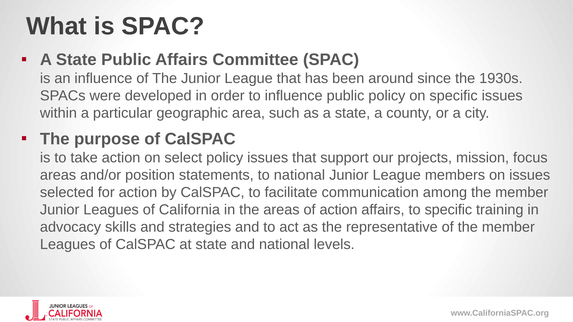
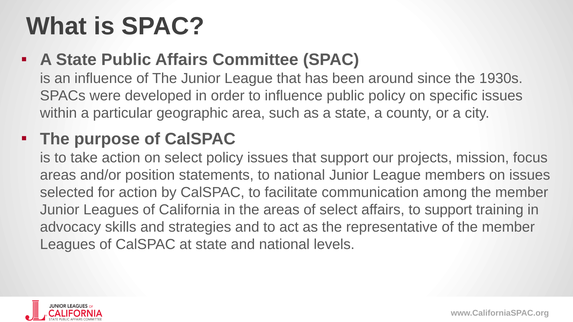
of action: action -> select
to specific: specific -> support
